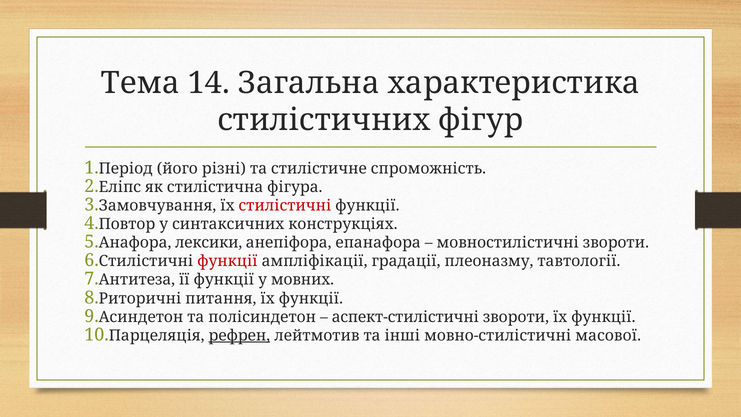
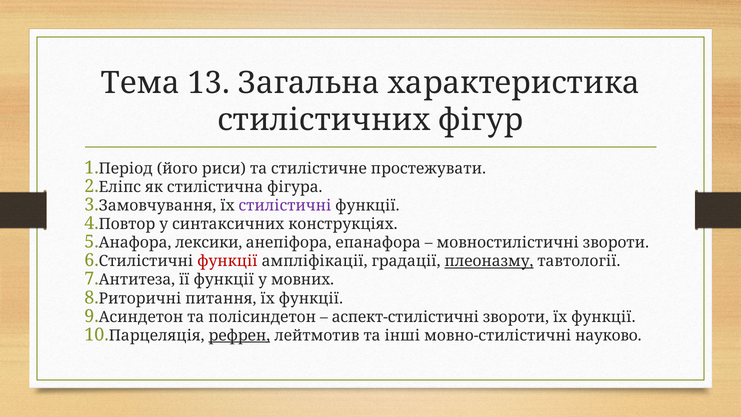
14: 14 -> 13
різні: різні -> риси
спроможність: спроможність -> простежувати
стилістичні colour: red -> purple
плеоназму underline: none -> present
масової: масової -> науково
